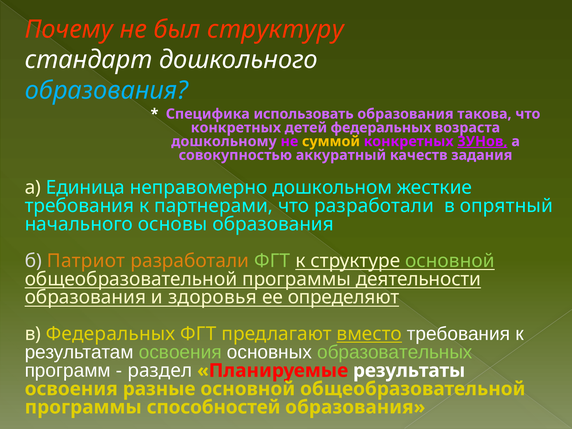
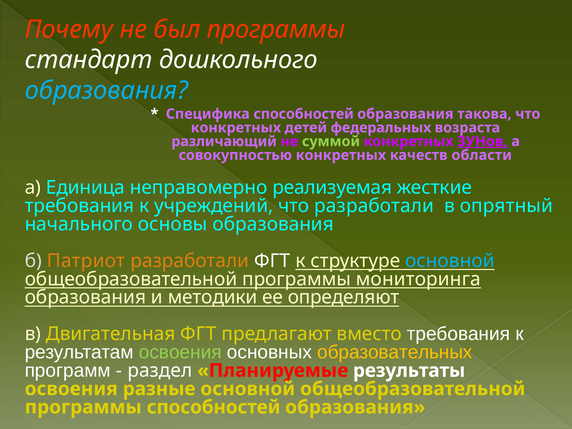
был структуру: структуру -> программы
Специфика использовать: использовать -> способностей
дошкольному: дошкольному -> различающий
суммой colour: yellow -> light green
совокупностью аккуратный: аккуратный -> конкретных
задания: задания -> области
дошкольном: дошкольном -> реализуемая
партнерами: партнерами -> учреждений
ФГТ at (272, 261) colour: light green -> white
основной at (450, 261) colour: light green -> light blue
деятельности: деятельности -> мониторинга
здоровья: здоровья -> методики
в Федеральных: Федеральных -> Двигательная
вместо underline: present -> none
образовательных colour: light green -> yellow
